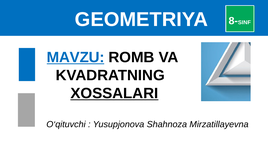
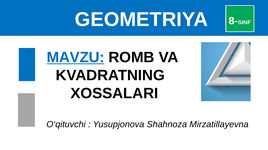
XOSSALARI underline: present -> none
